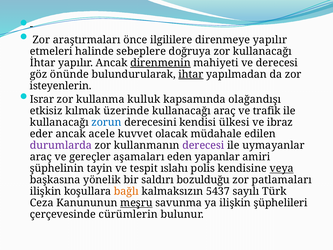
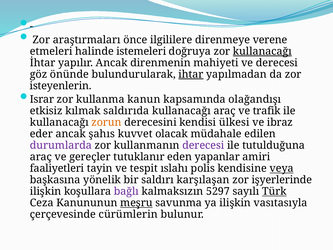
direnmeye yapılır: yapılır -> verene
sebeplere: sebeplere -> istemeleri
kullanacağı at (262, 51) underline: none -> present
direnmenin underline: present -> none
kulluk: kulluk -> kanun
üzerinde: üzerinde -> saldırıda
zorun colour: blue -> orange
acele: acele -> şahıs
uymayanlar: uymayanlar -> tutulduğuna
aşamaları: aşamaları -> tutuklanır
şüphelinin: şüphelinin -> faaliyetleri
bozulduğu: bozulduğu -> karşılaşan
patlamaları: patlamaları -> işyerlerinde
bağlı colour: orange -> purple
5437: 5437 -> 5297
Türk underline: none -> present
şüphelileri: şüphelileri -> vasıtasıyla
